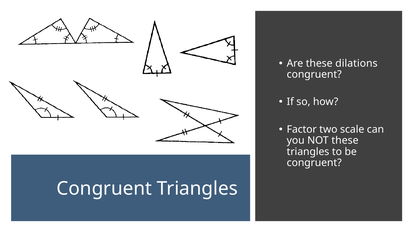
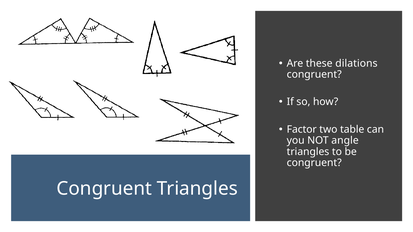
scale: scale -> table
NOT these: these -> angle
